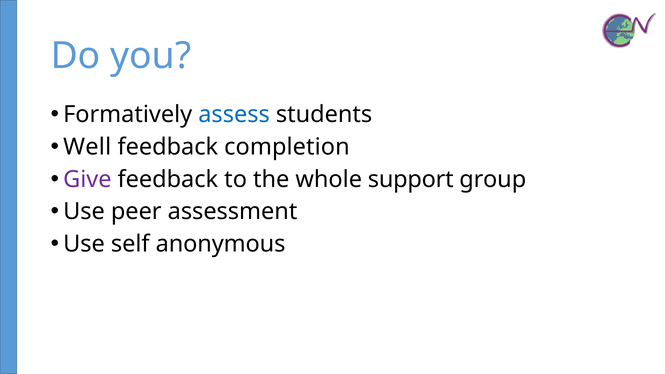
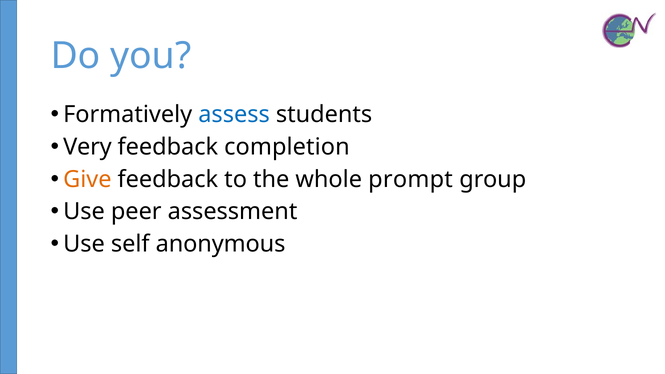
Well: Well -> Very
Give colour: purple -> orange
support: support -> prompt
